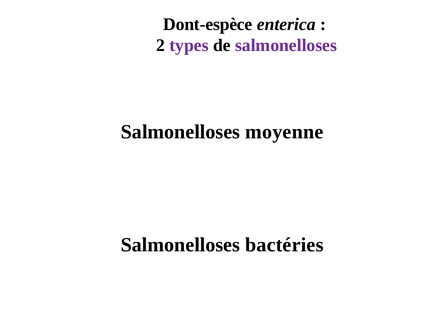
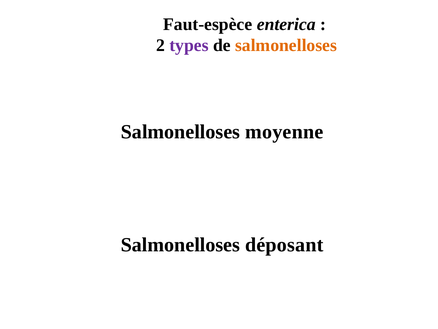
Dont-espèce: Dont-espèce -> Faut-espèce
salmonelloses at (286, 45) colour: purple -> orange
bactéries: bactéries -> déposant
